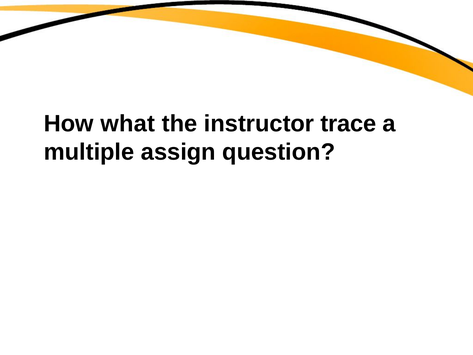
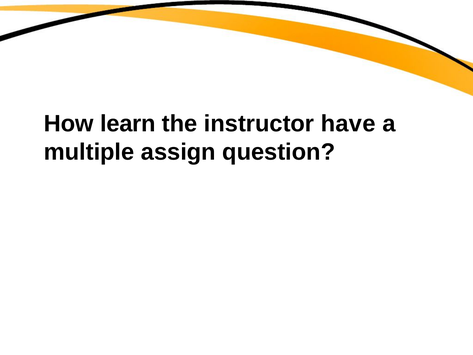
what: what -> learn
trace: trace -> have
